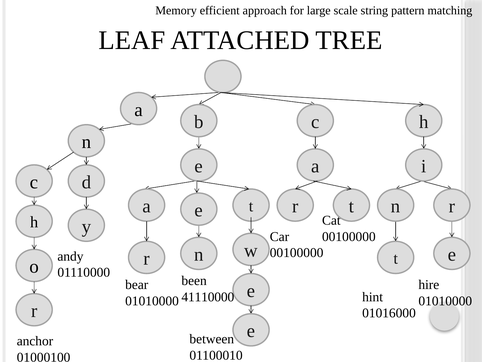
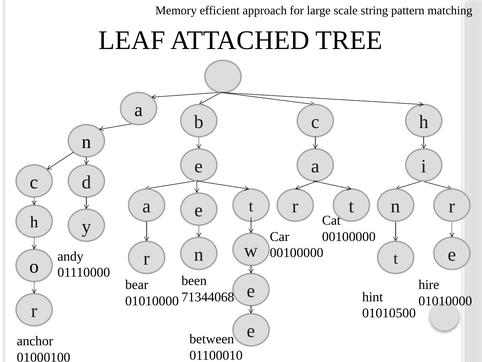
41110000: 41110000 -> 71344068
01016000: 01016000 -> 01010500
